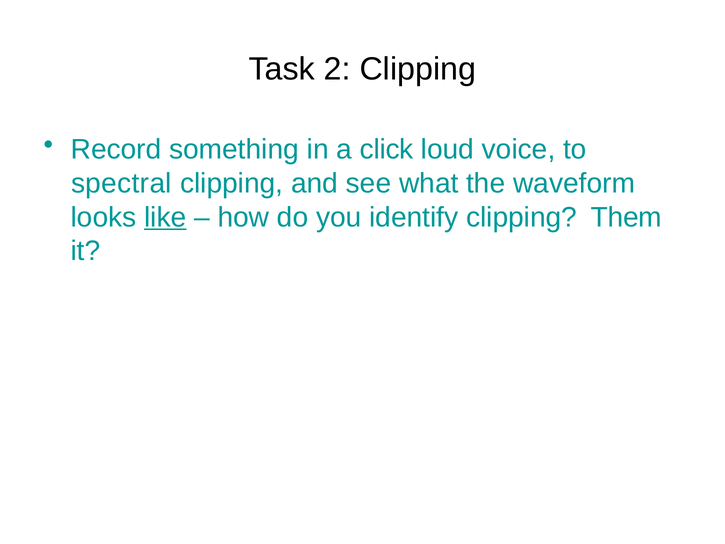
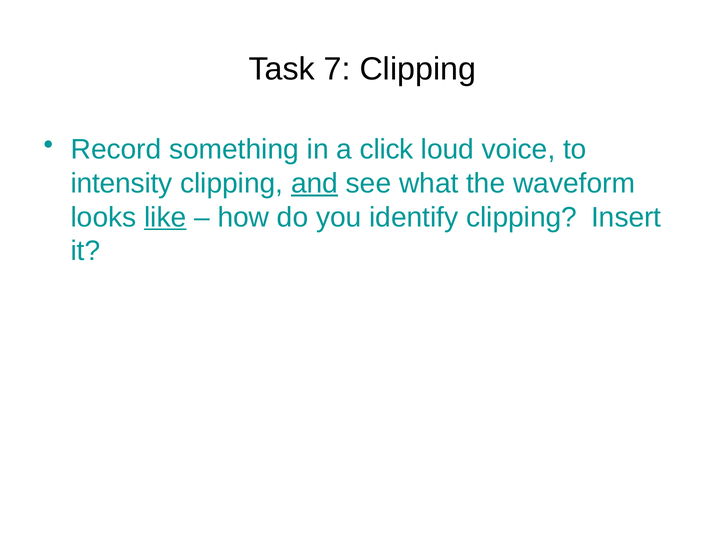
2: 2 -> 7
spectral: spectral -> intensity
and underline: none -> present
Them: Them -> Insert
